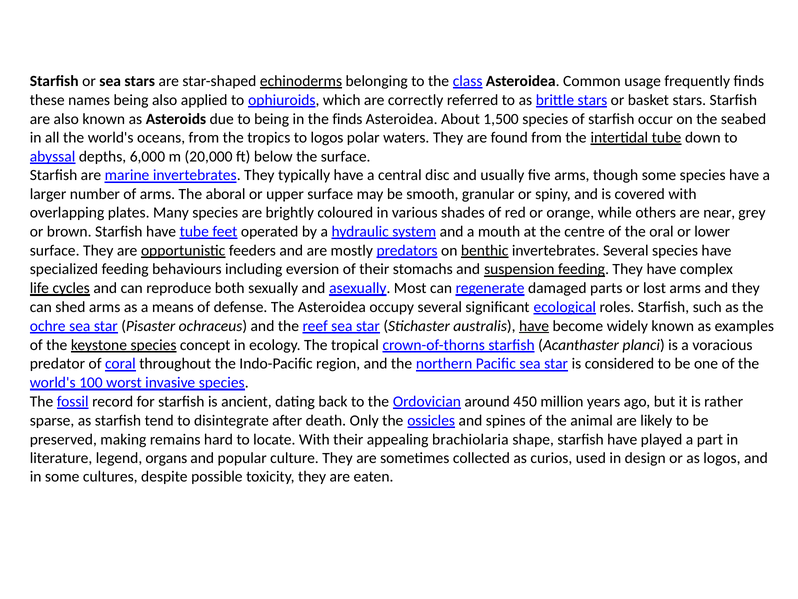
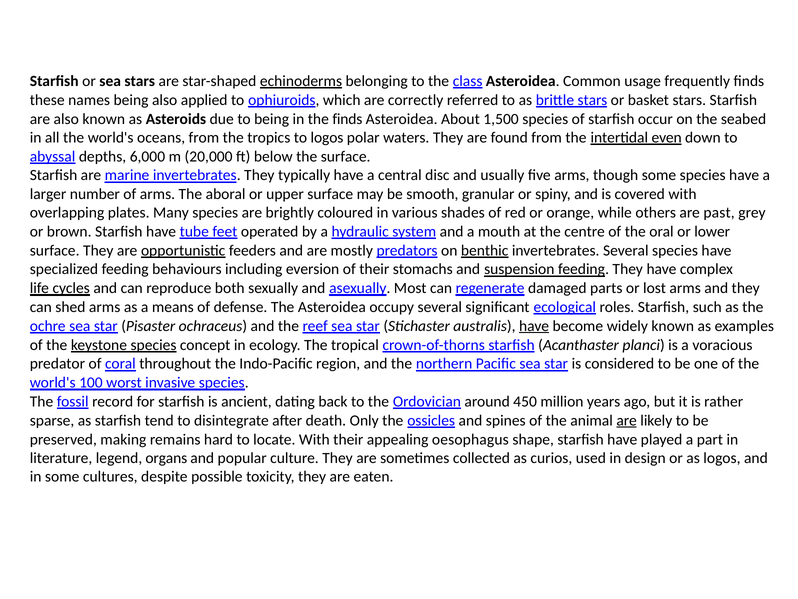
intertidal tube: tube -> even
near: near -> past
are at (627, 420) underline: none -> present
brachiolaria: brachiolaria -> oesophagus
